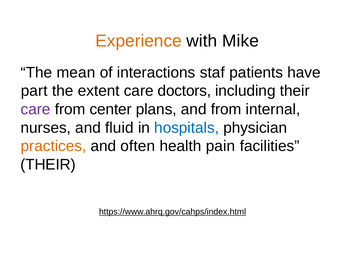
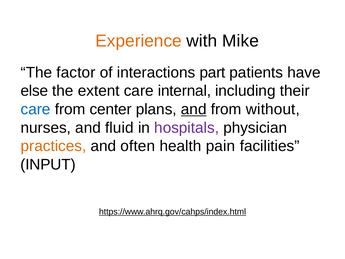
mean: mean -> factor
staf: staf -> part
part: part -> else
doctors: doctors -> internal
care at (36, 109) colour: purple -> blue
and at (194, 109) underline: none -> present
internal: internal -> without
hospitals colour: blue -> purple
THEIR at (48, 164): THEIR -> INPUT
